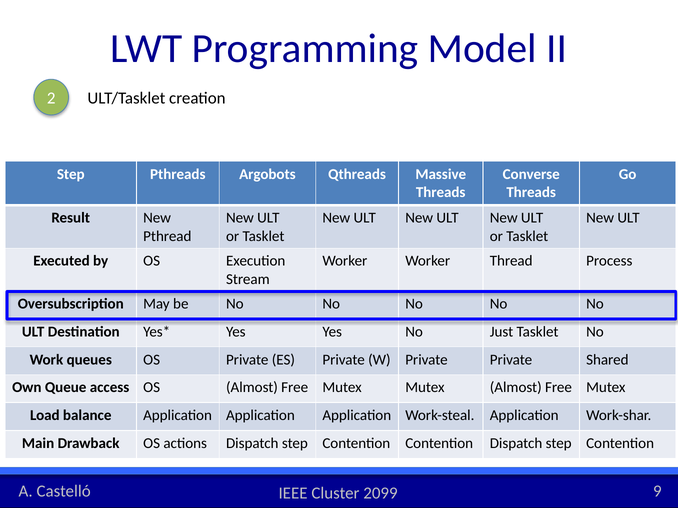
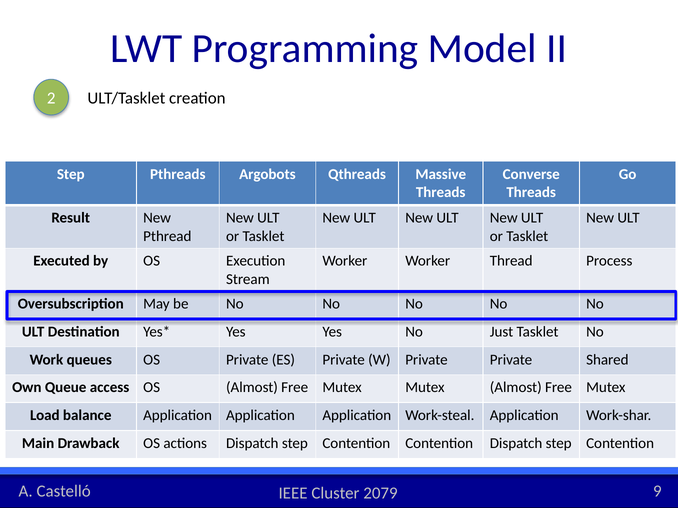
2099: 2099 -> 2079
